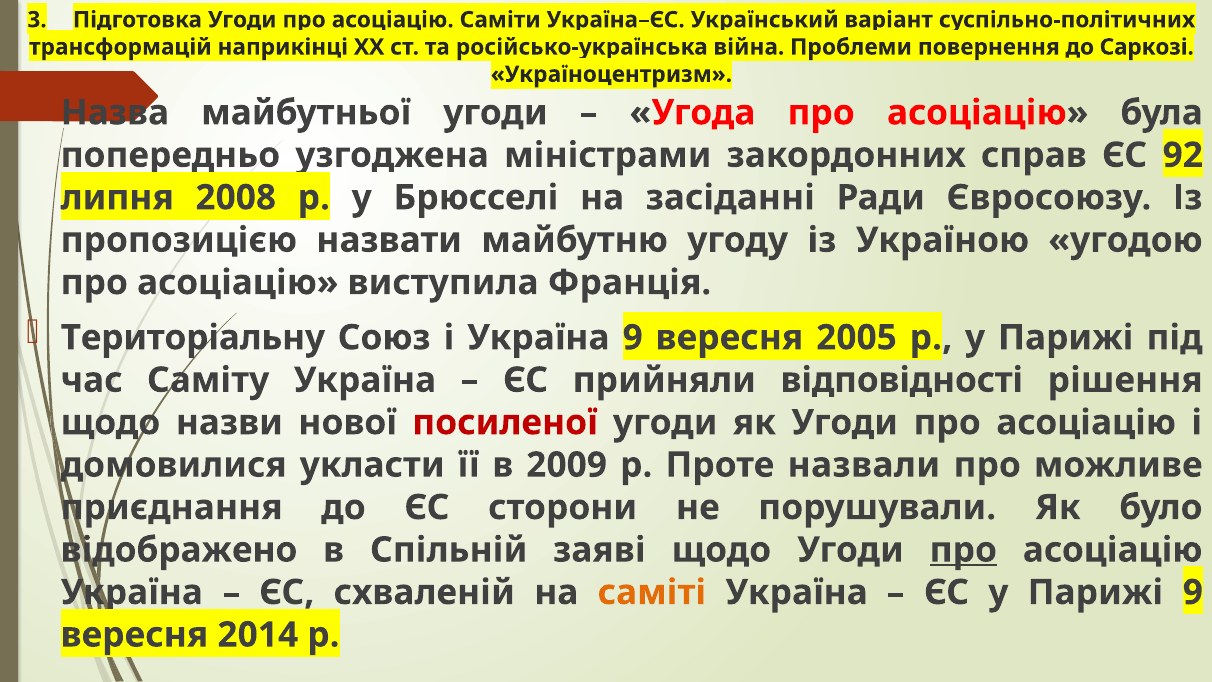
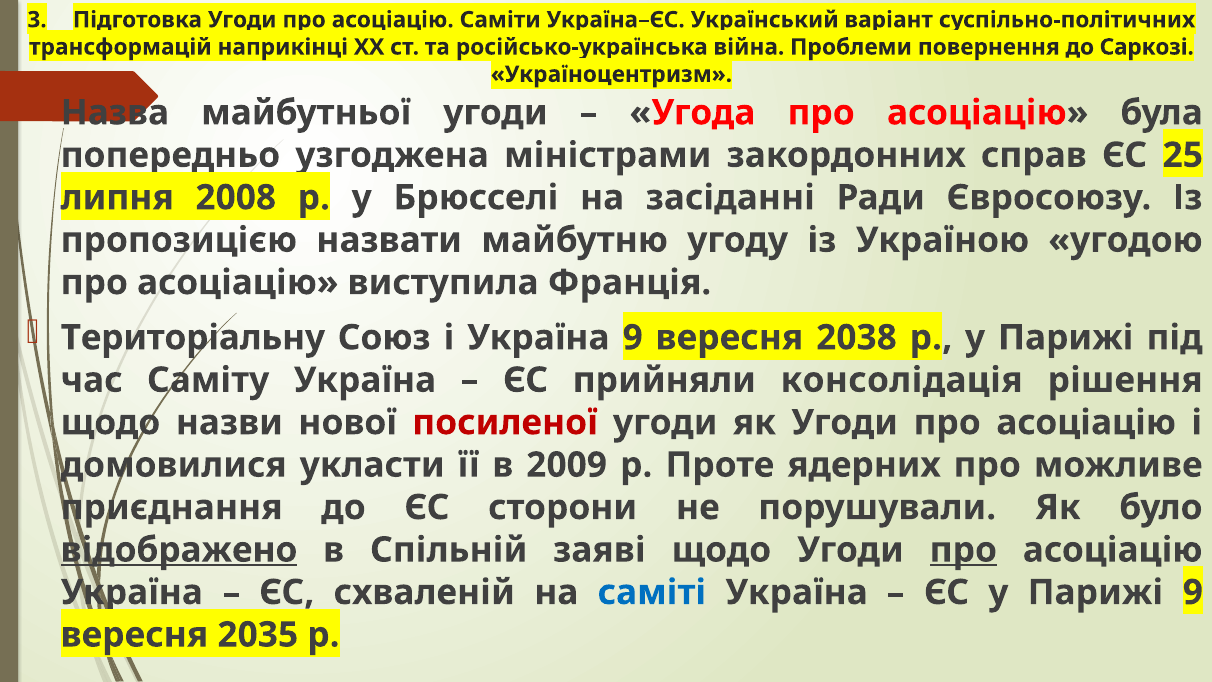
92: 92 -> 25
2005: 2005 -> 2038
відповідності: відповідності -> консолідація
назвали: назвали -> ядерних
відображено underline: none -> present
саміті colour: orange -> blue
2014: 2014 -> 2035
